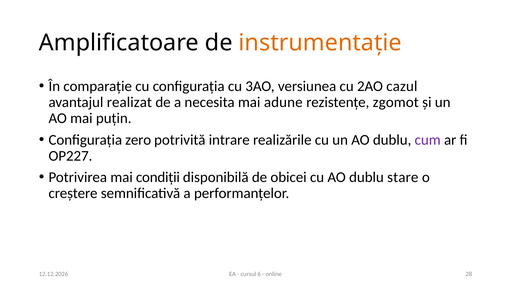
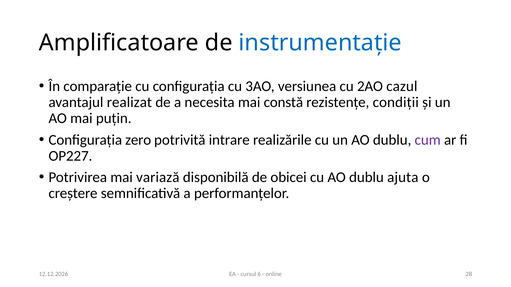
instrumentație colour: orange -> blue
adune: adune -> constă
zgomot: zgomot -> condiții
condiții: condiții -> variază
stare: stare -> ajuta
